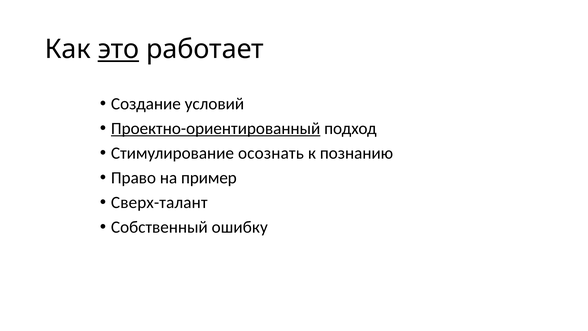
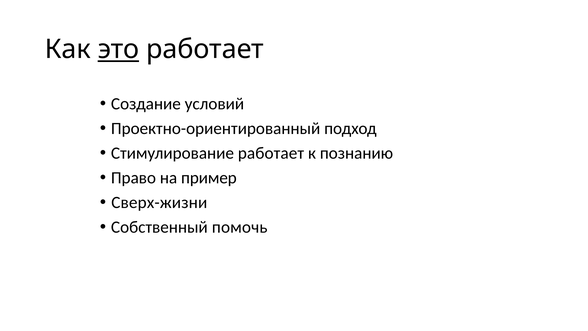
Проектно-ориентированный underline: present -> none
Стимулирование осознать: осознать -> работает
Сверх-талант: Сверх-талант -> Сверх-жизни
ошибку: ошибку -> помочь
